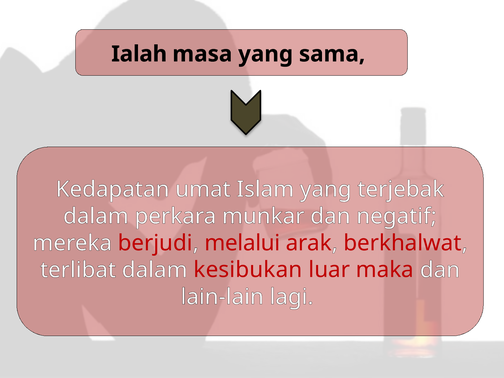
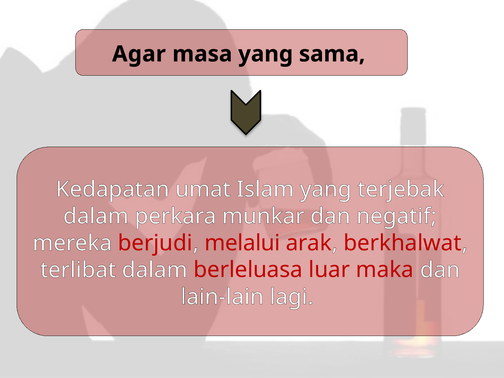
Ialah: Ialah -> Agar
kesibukan: kesibukan -> berleluasa
